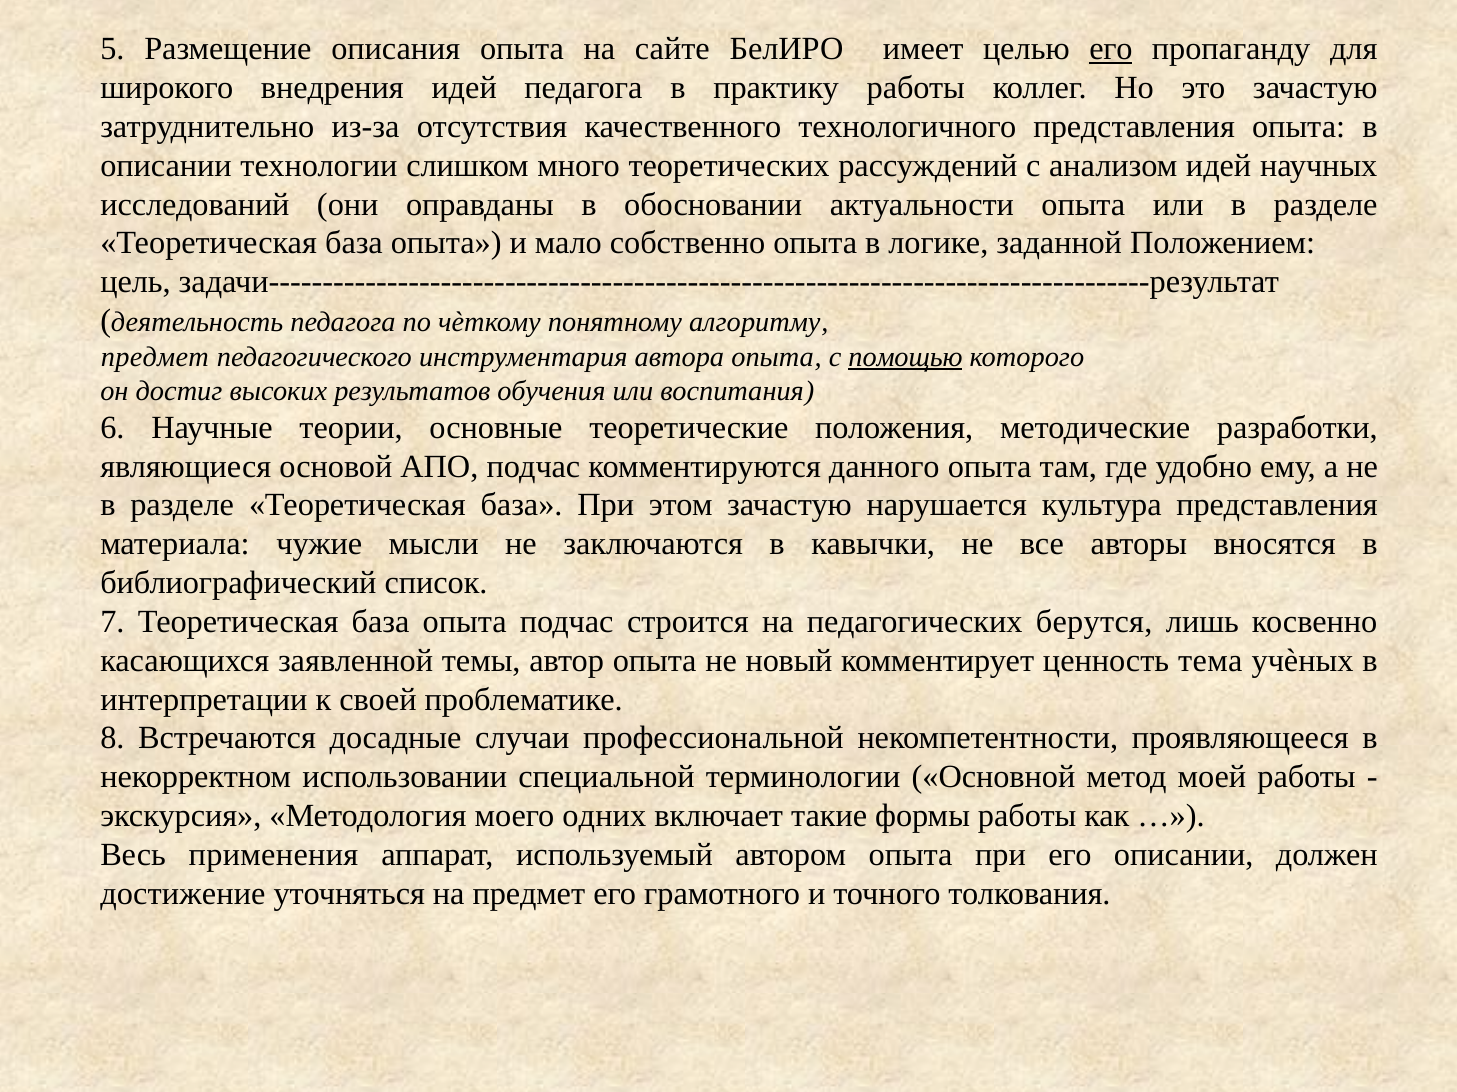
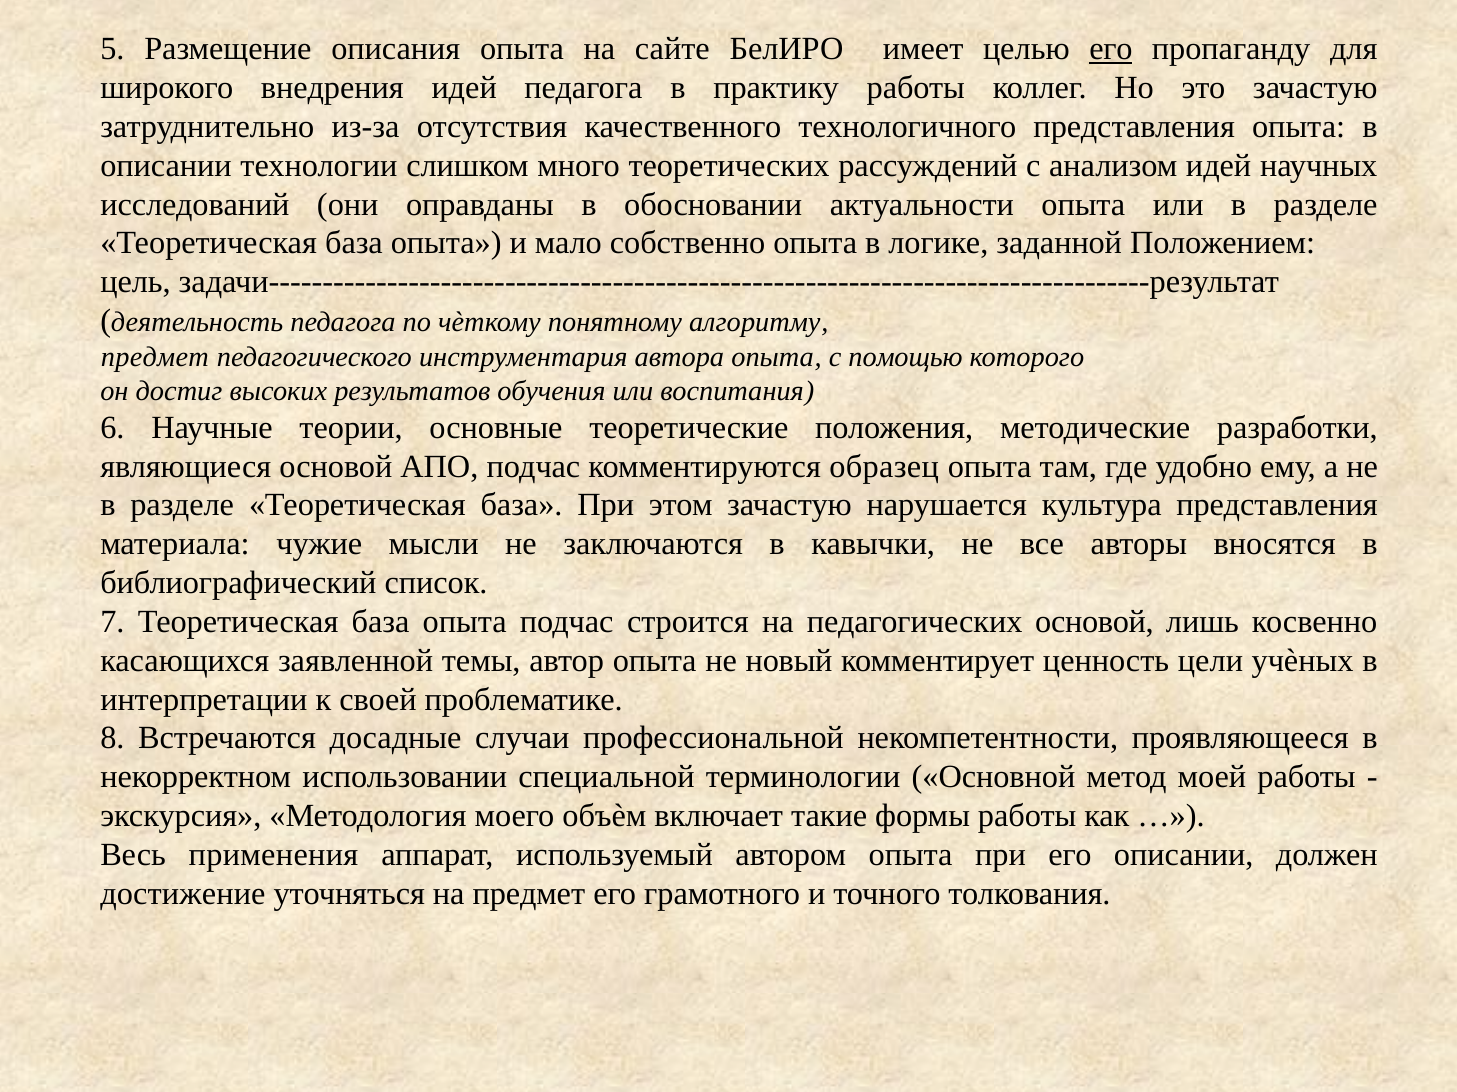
помощью underline: present -> none
данного: данного -> образец
педагогических берутся: берутся -> основой
тема: тема -> цели
одних: одних -> объѐм
